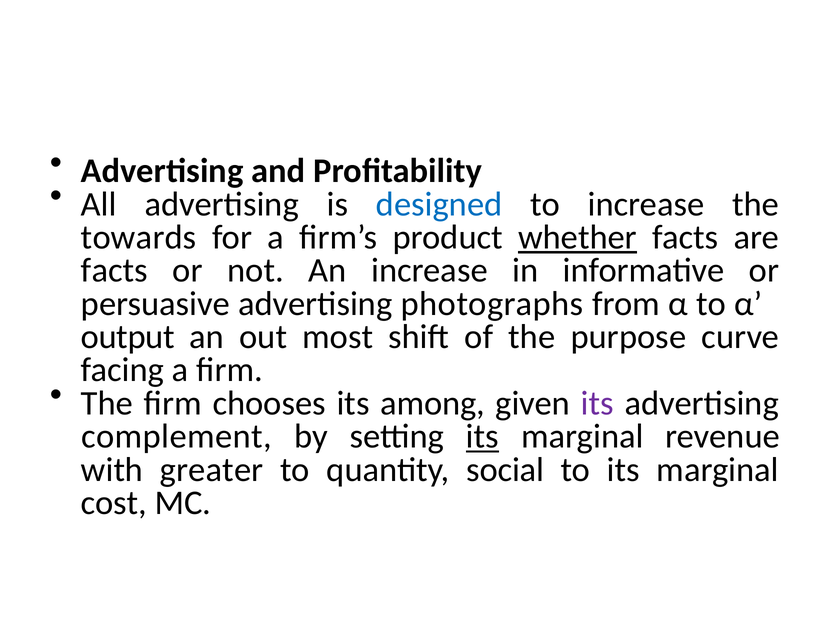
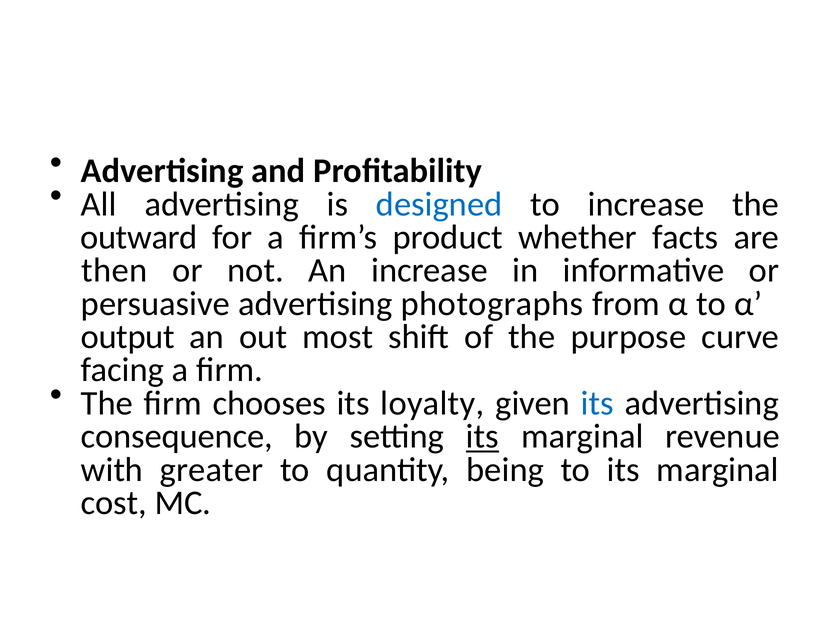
towards: towards -> outward
whether underline: present -> none
facts at (114, 271): facts -> then
among: among -> loyalty
its at (597, 404) colour: purple -> blue
complement: complement -> consequence
social: social -> being
